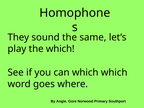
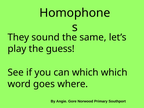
the which: which -> guess
